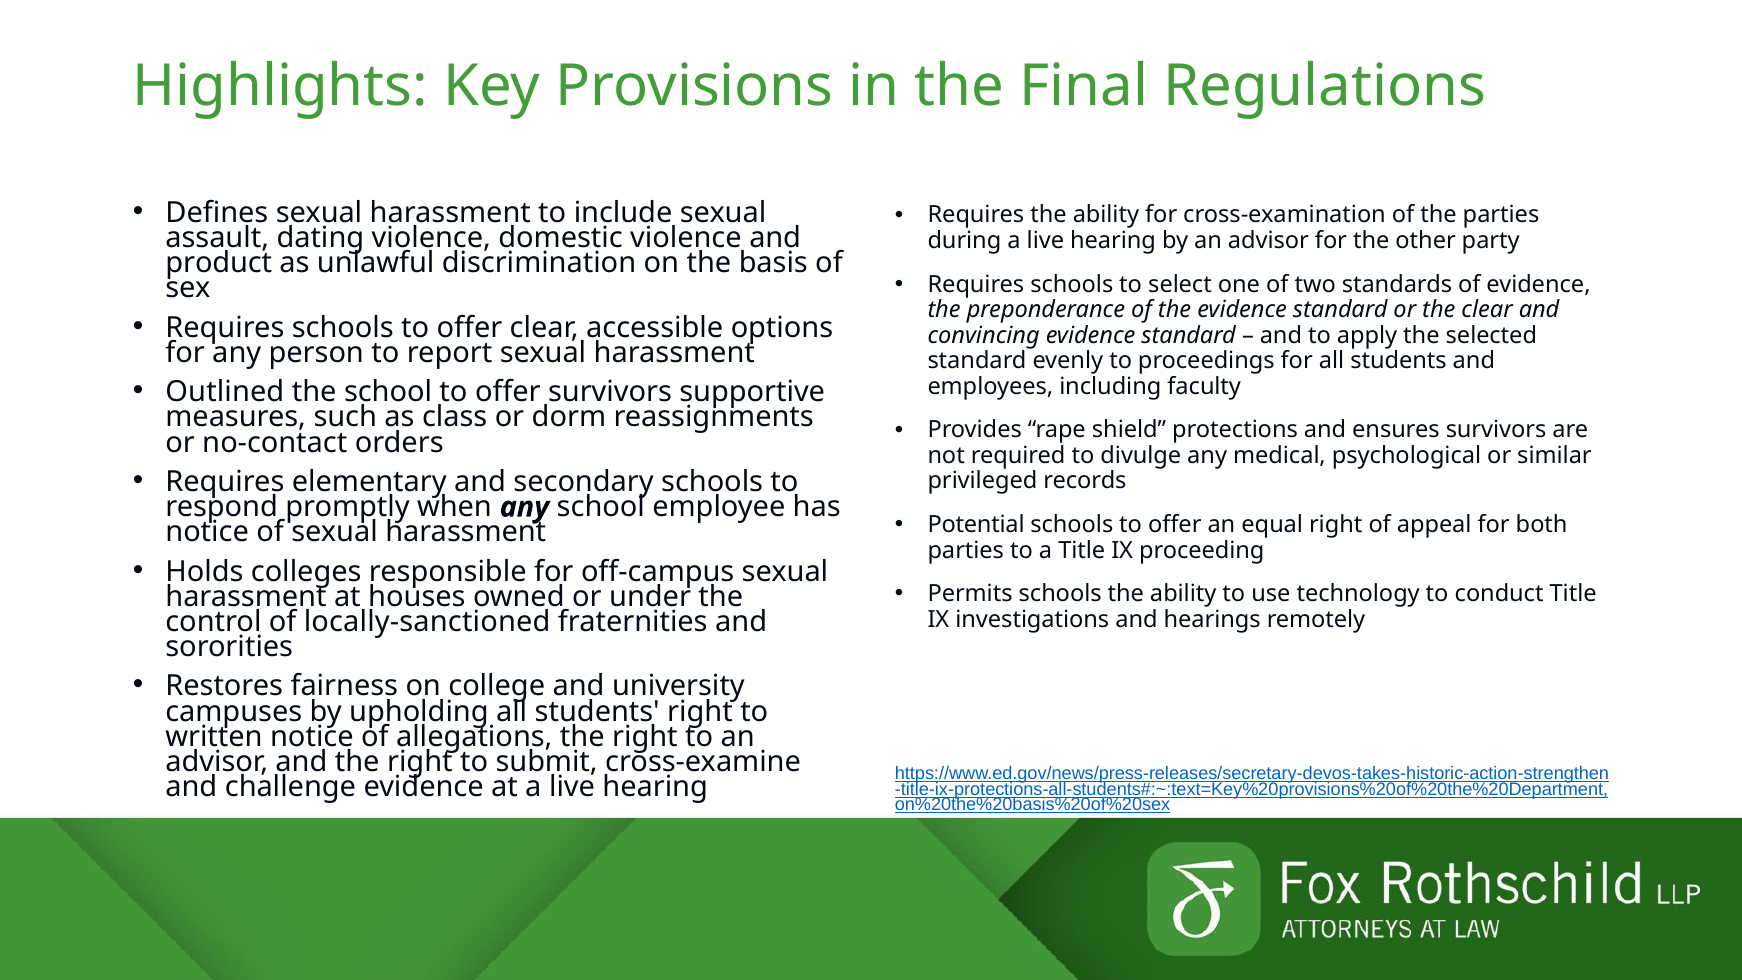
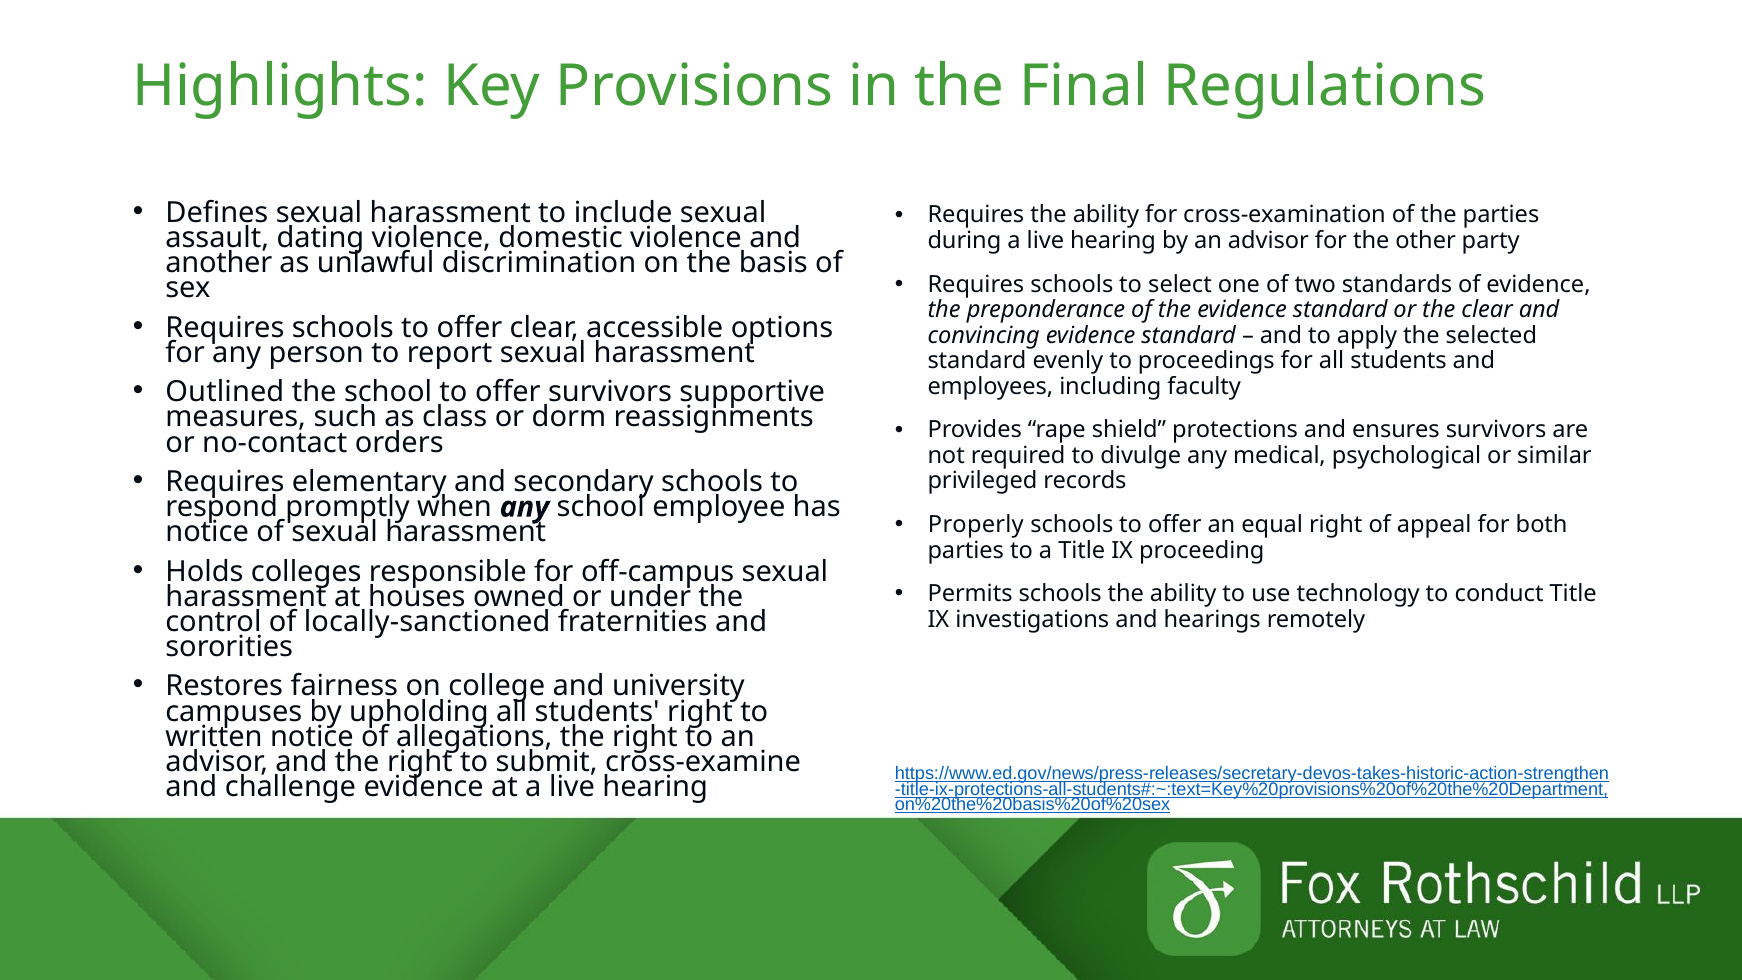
product: product -> another
Potential: Potential -> Properly
